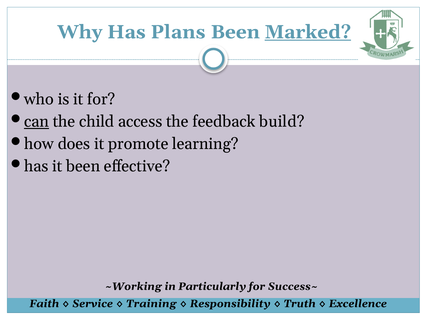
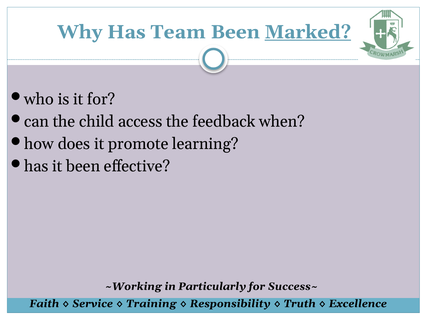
Plans: Plans -> Team
can underline: present -> none
build: build -> when
